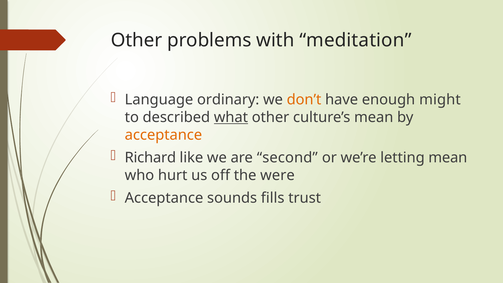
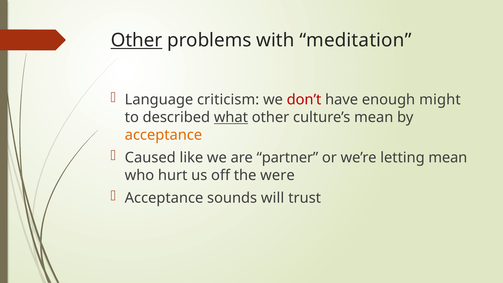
Other at (137, 40) underline: none -> present
ordinary: ordinary -> criticism
don’t colour: orange -> red
Richard: Richard -> Caused
second: second -> partner
fills: fills -> will
